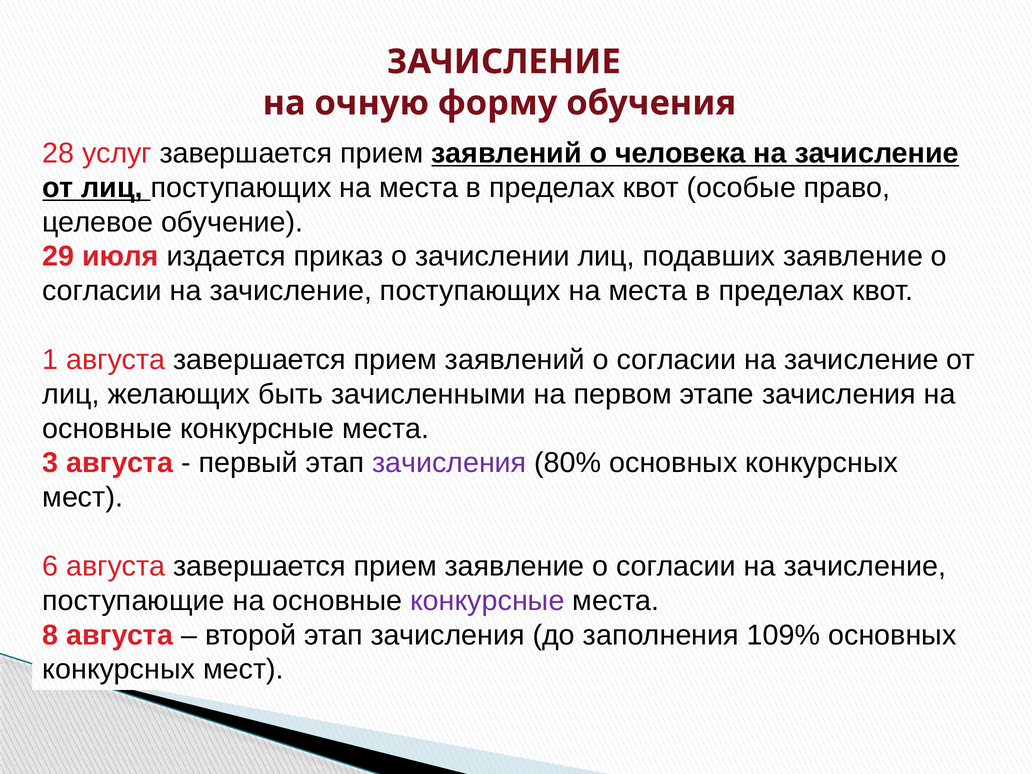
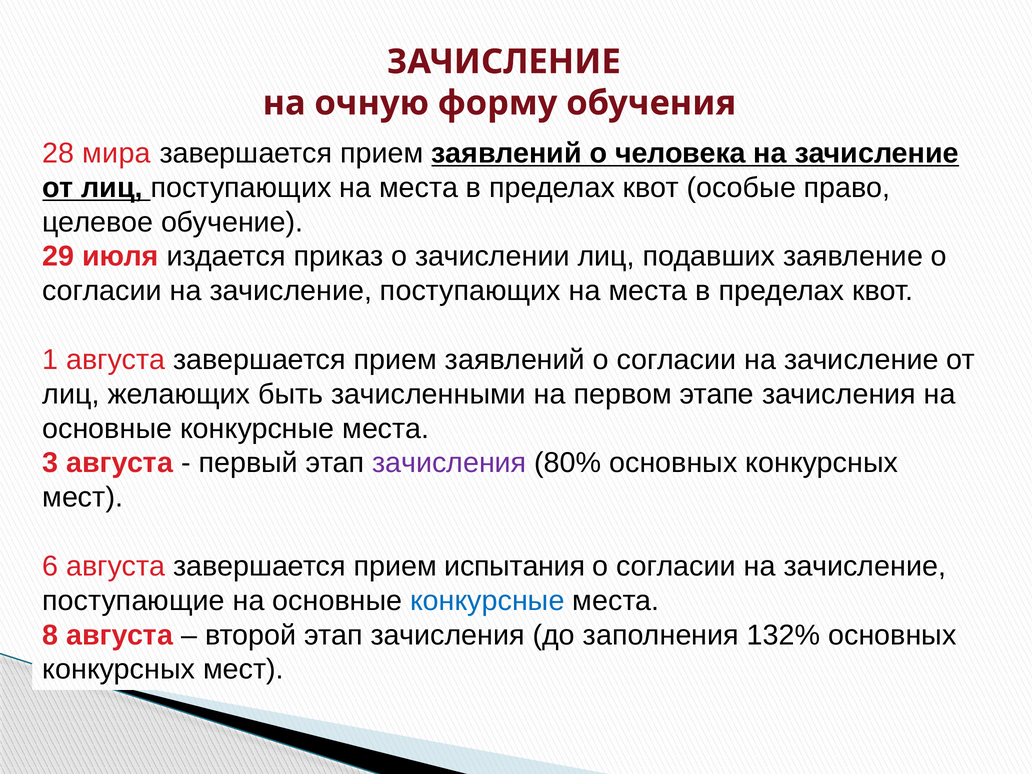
услуг: услуг -> мира
прием заявление: заявление -> испытания
конкурсные at (487, 601) colour: purple -> blue
109%: 109% -> 132%
